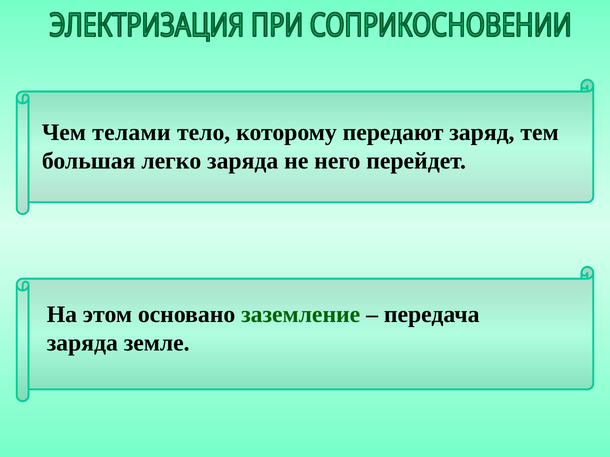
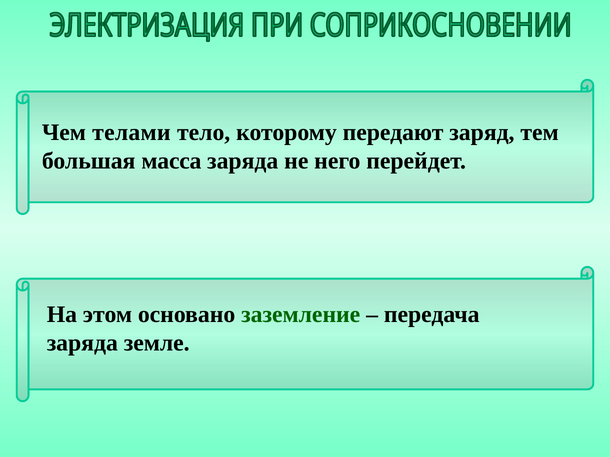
легко: легко -> масса
